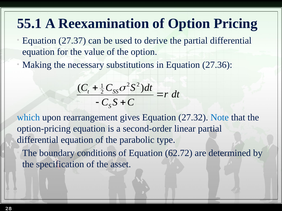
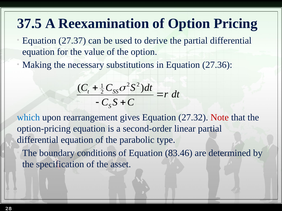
55.1: 55.1 -> 37.5
Note colour: blue -> red
62.72: 62.72 -> 83.46
